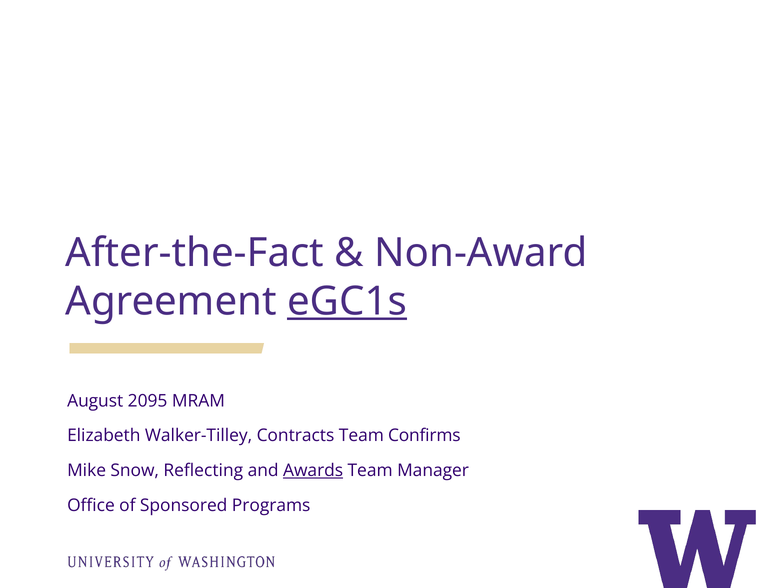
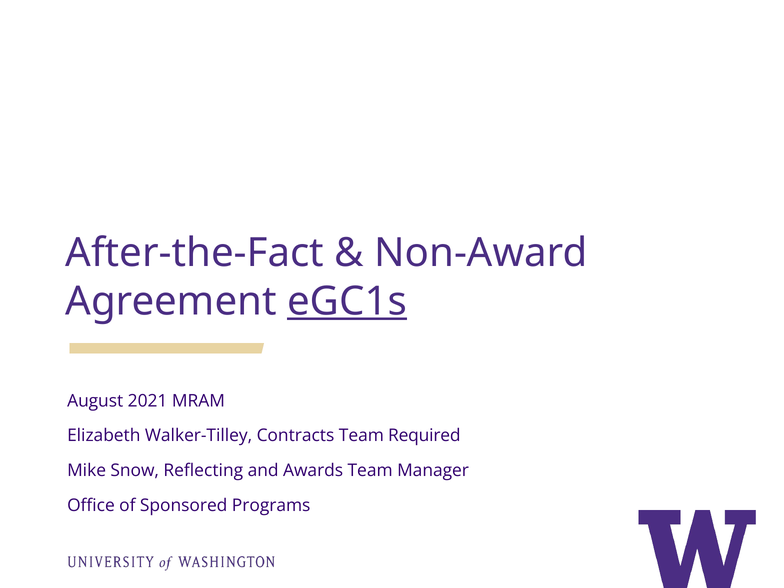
2095: 2095 -> 2021
Confirms: Confirms -> Required
Awards underline: present -> none
